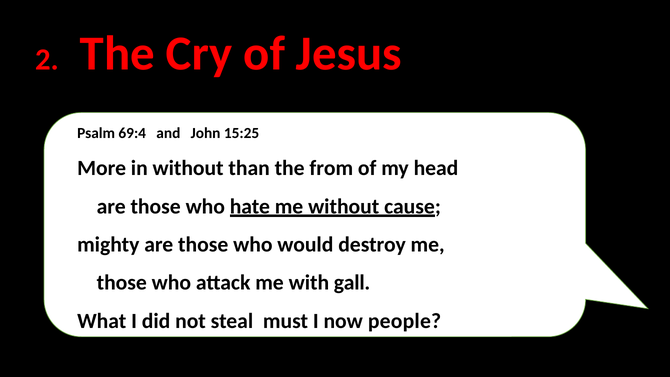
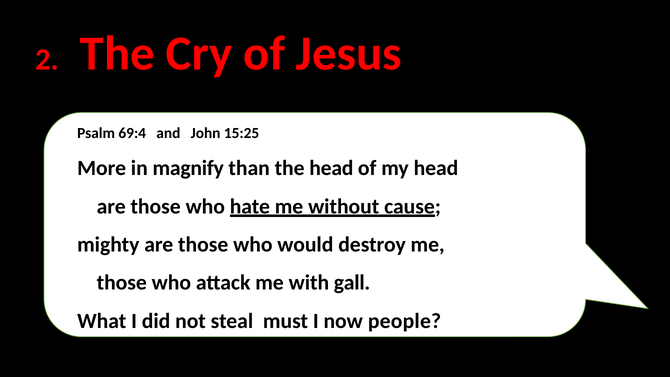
in without: without -> magnify
the from: from -> head
